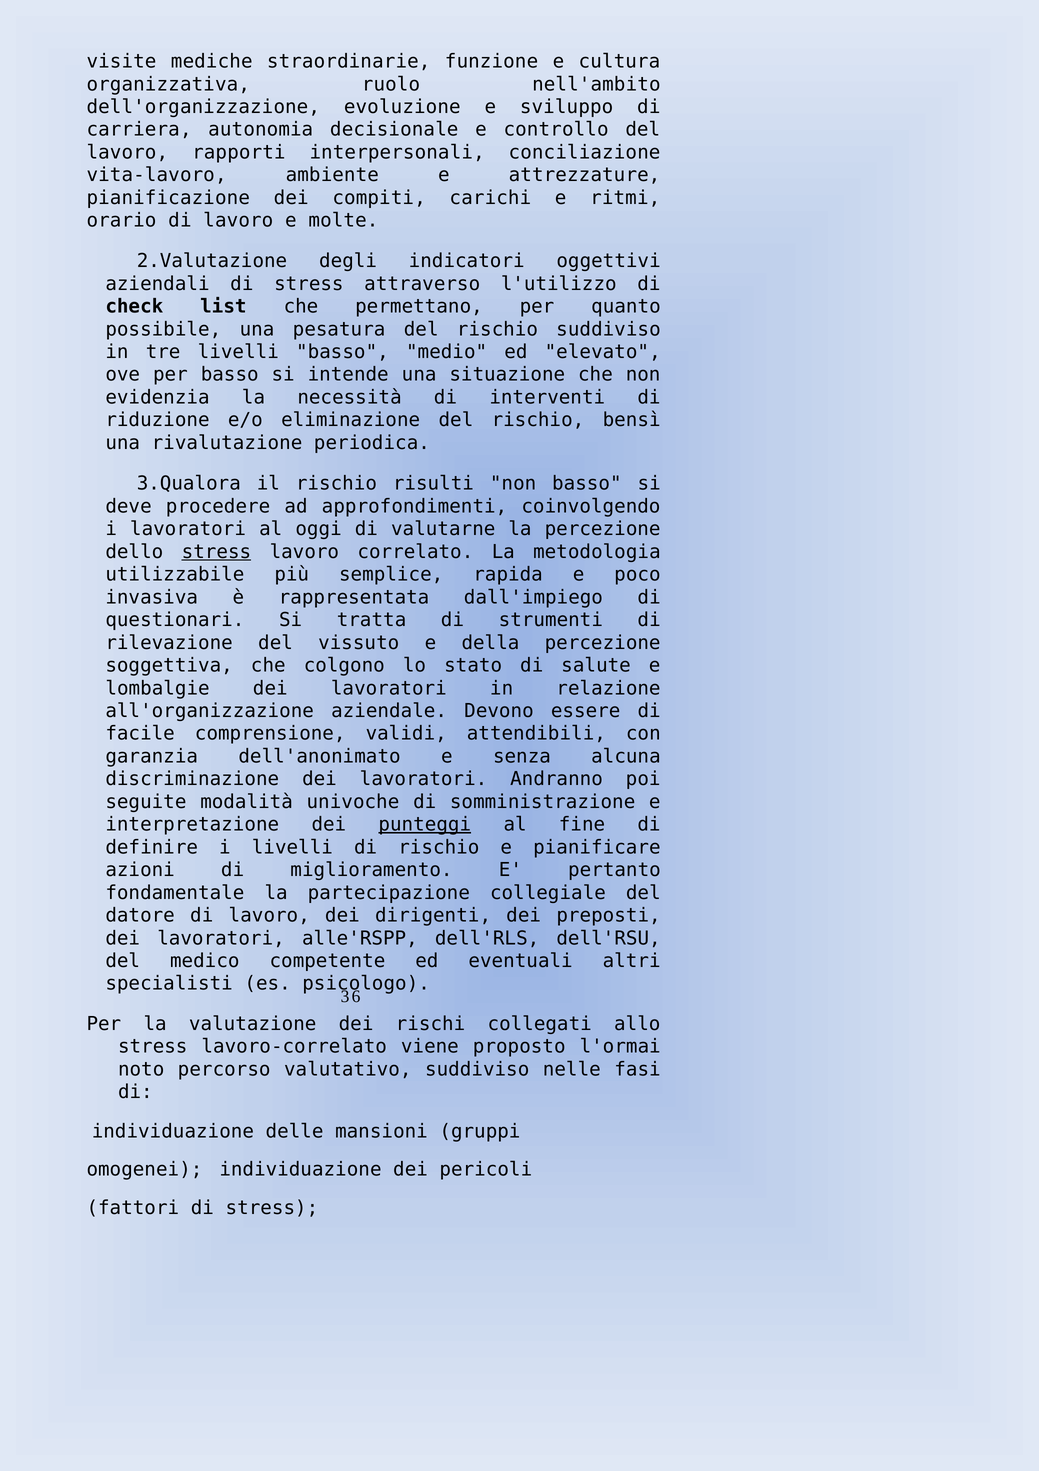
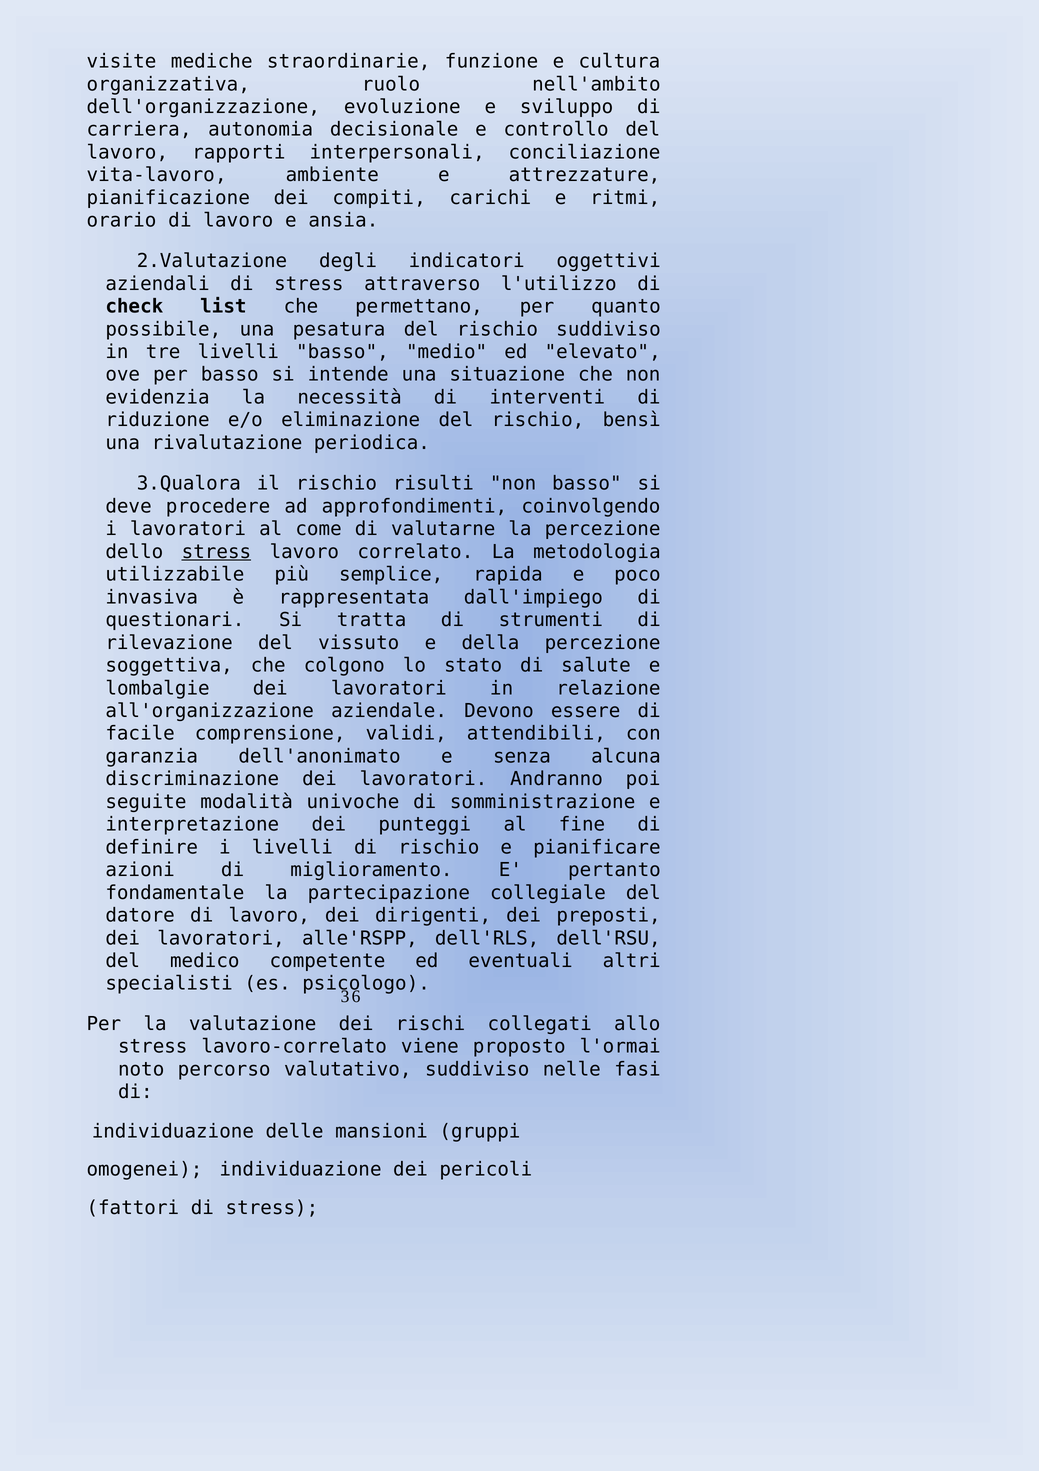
molte: molte -> ansia
oggi: oggi -> come
punteggi underline: present -> none
